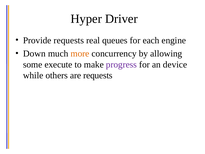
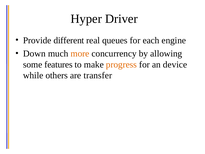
Provide requests: requests -> different
execute: execute -> features
progress colour: purple -> orange
are requests: requests -> transfer
